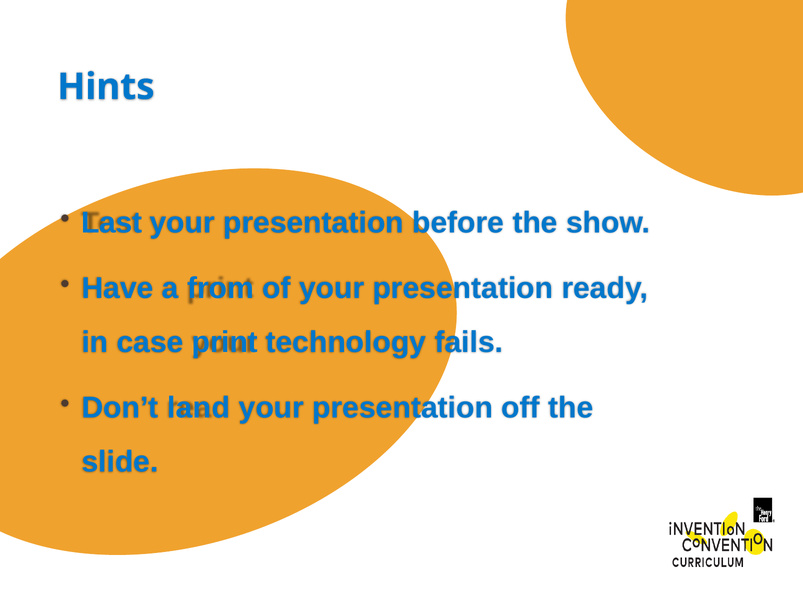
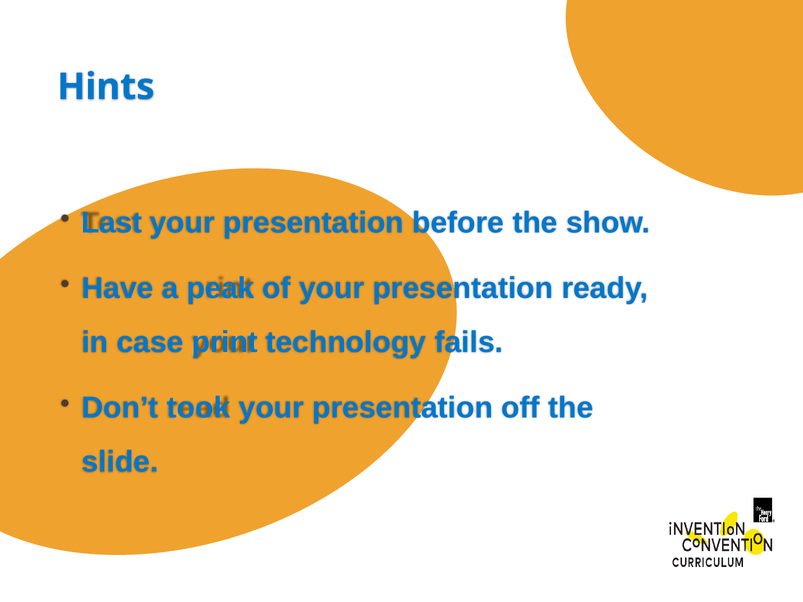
from: from -> peak
land: land -> took
